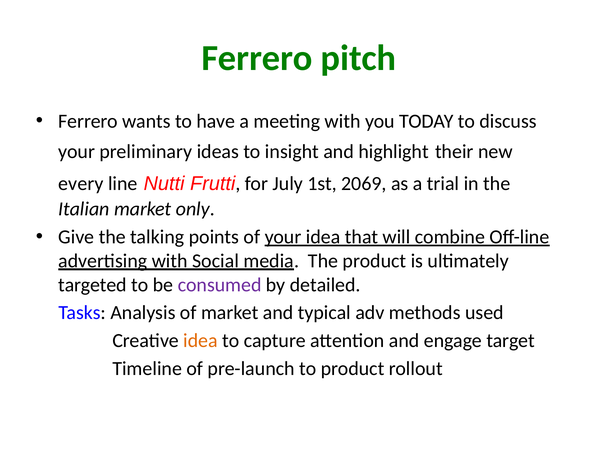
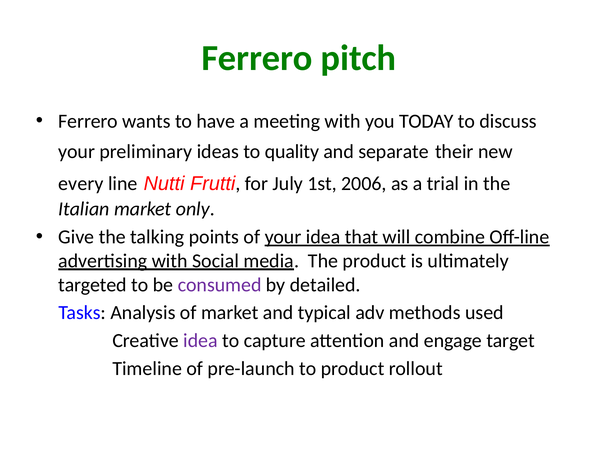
insight: insight -> quality
highlight: highlight -> separate
2069: 2069 -> 2006
idea at (201, 340) colour: orange -> purple
